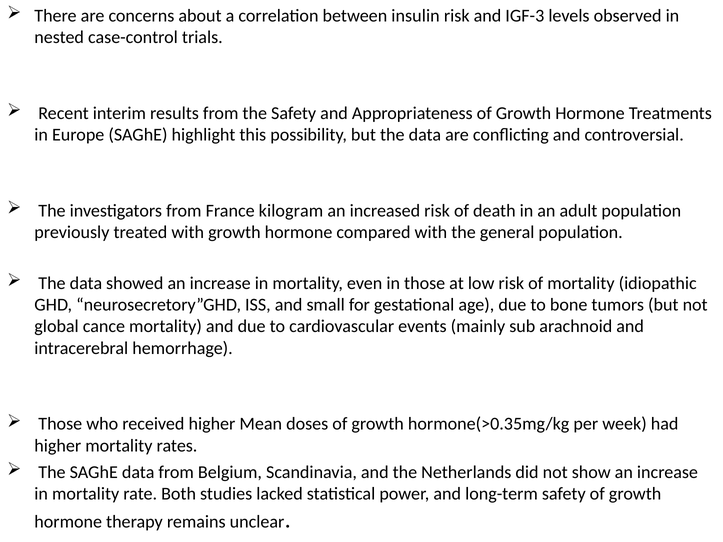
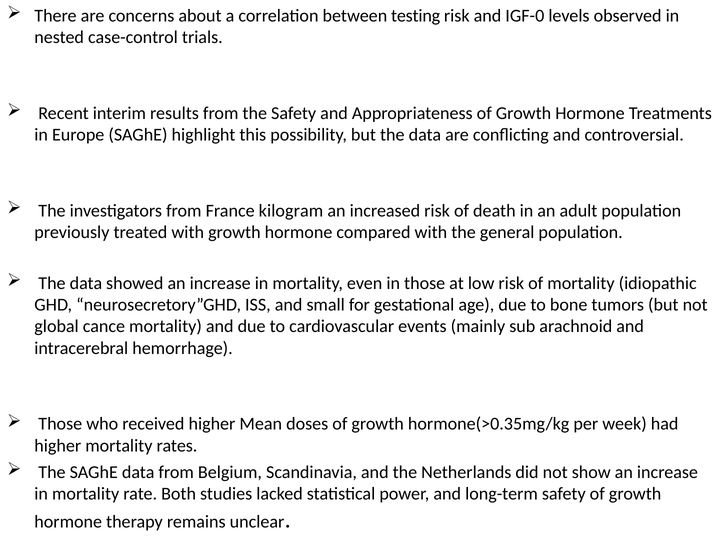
insulin: insulin -> testing
IGF-3: IGF-3 -> IGF-0
